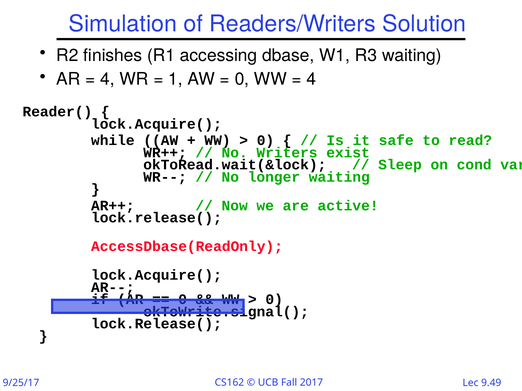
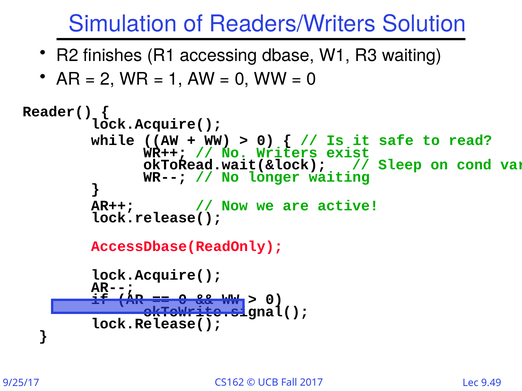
4 at (107, 79): 4 -> 2
4 at (311, 79): 4 -> 0
